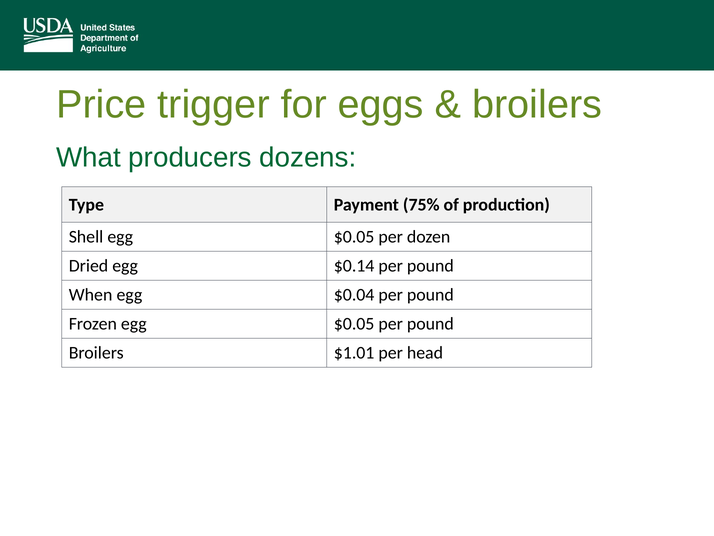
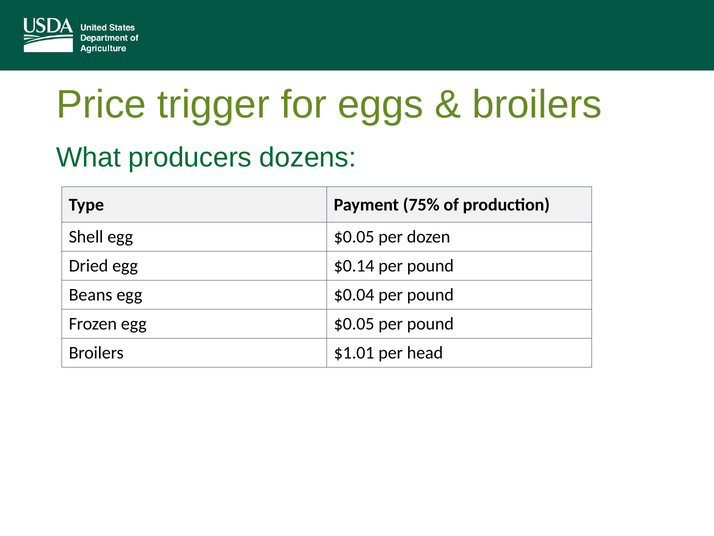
When: When -> Beans
